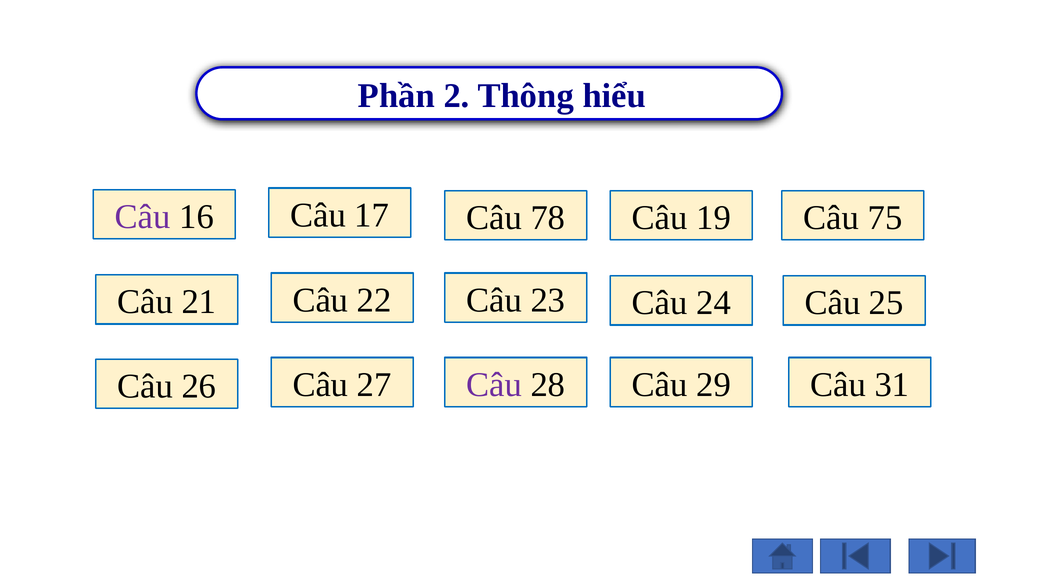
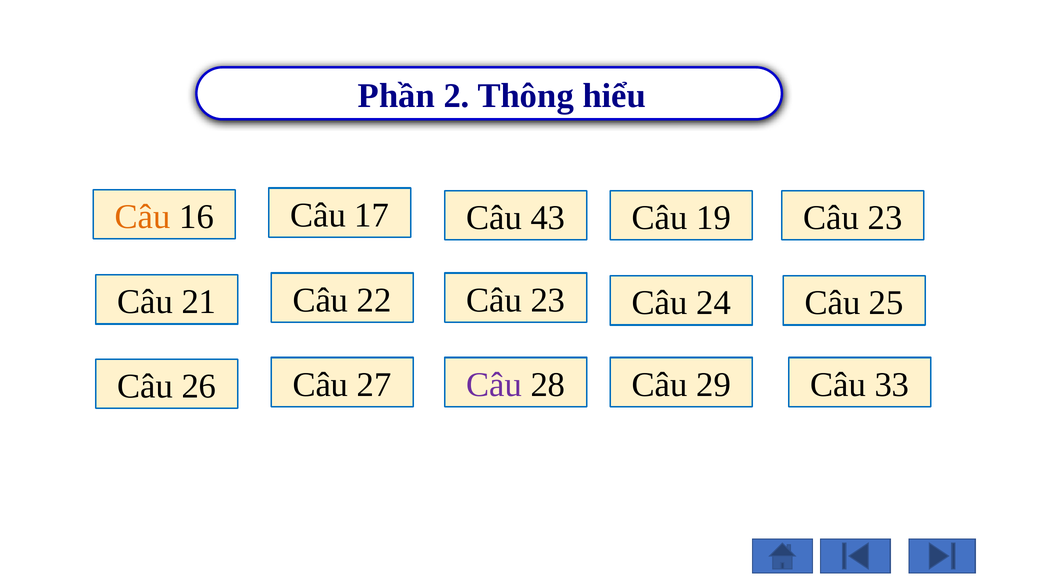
Câu at (143, 216) colour: purple -> orange
78: 78 -> 43
75 at (885, 217): 75 -> 23
31: 31 -> 33
